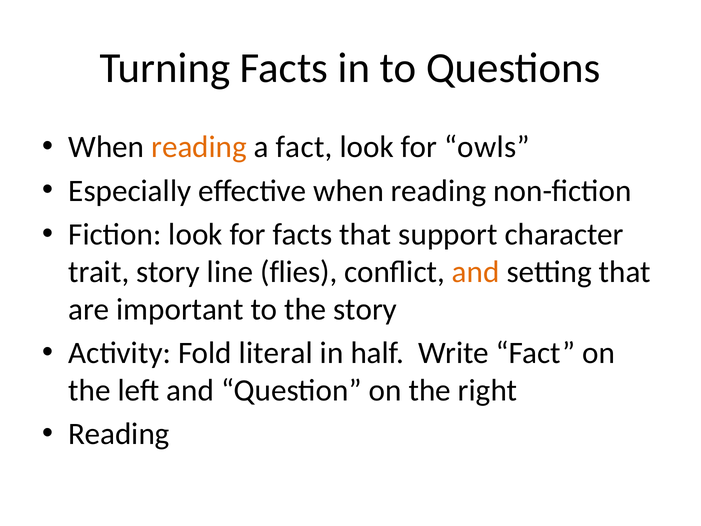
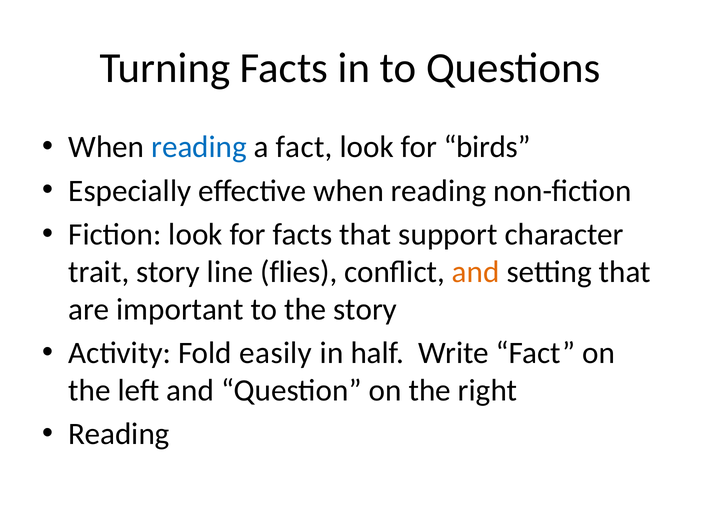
reading at (199, 147) colour: orange -> blue
owls: owls -> birds
literal: literal -> easily
